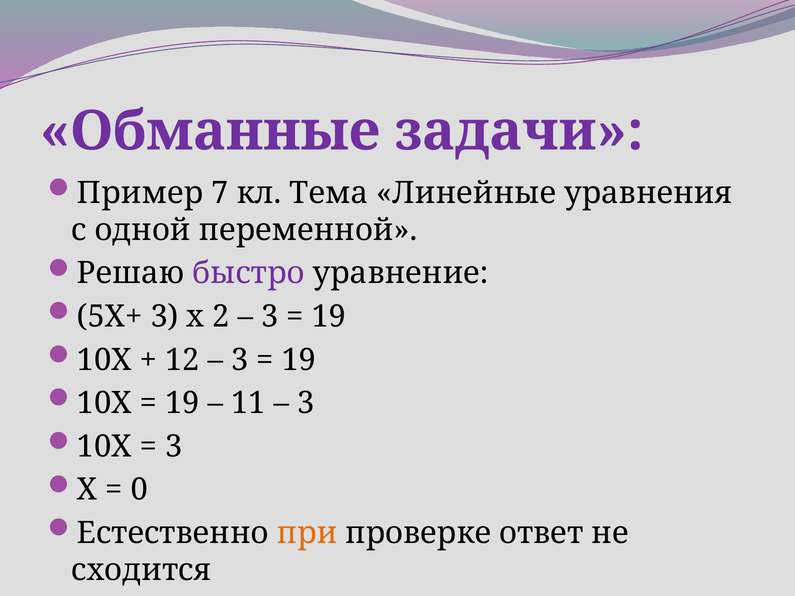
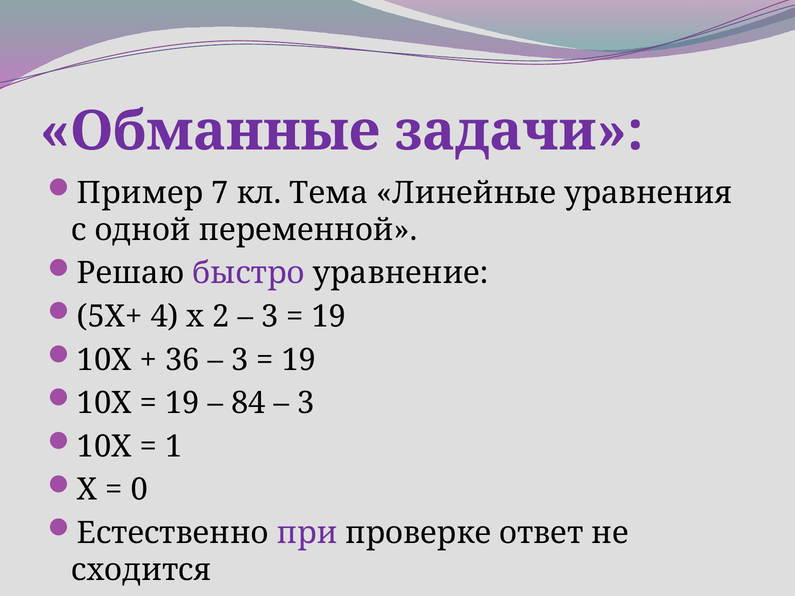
5Х+ 3: 3 -> 4
12: 12 -> 36
11: 11 -> 84
3 at (174, 447): 3 -> 1
при colour: orange -> purple
